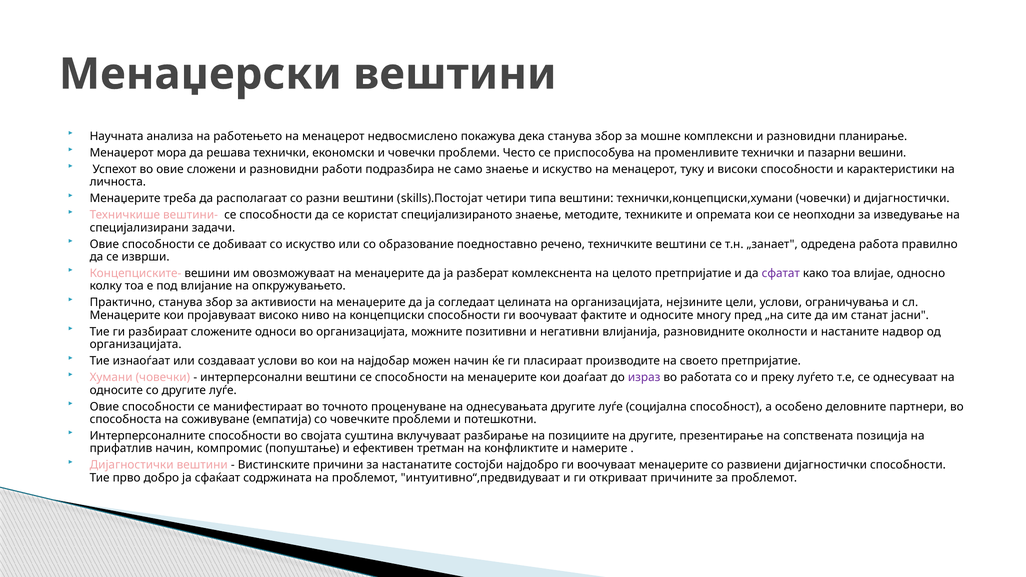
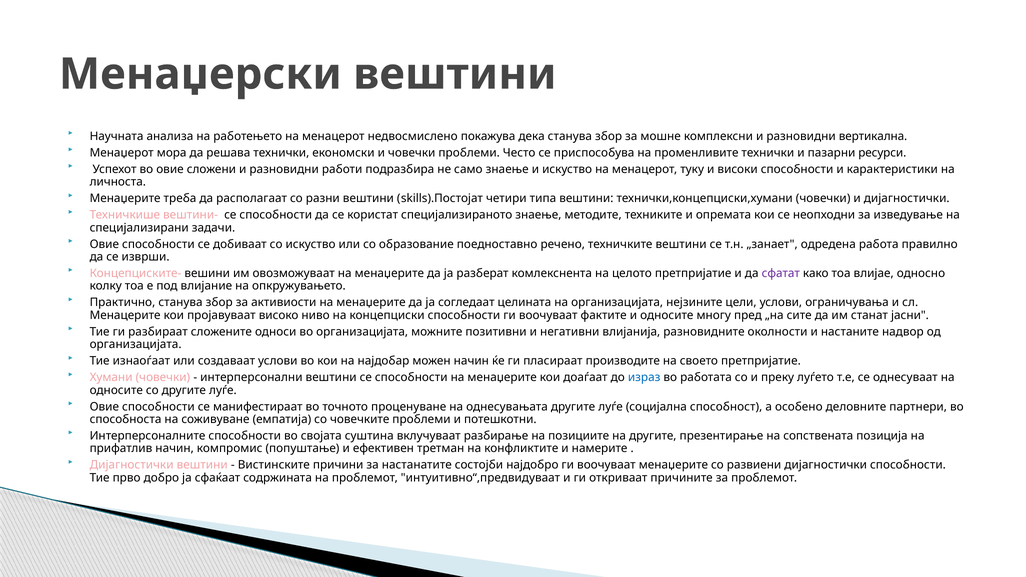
планирање: планирање -> вертикална
пазарни вешини: вешини -> ресурси
израз colour: purple -> blue
